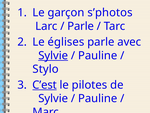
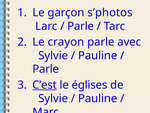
églises: églises -> crayon
Sylvie at (53, 55) underline: present -> none
Stylo at (46, 69): Stylo -> Parle
pilotes: pilotes -> églises
